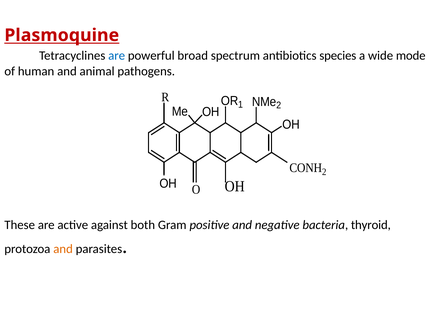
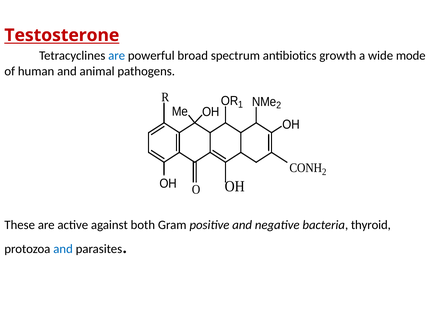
Plasmoquine: Plasmoquine -> Testosterone
species: species -> growth
and at (63, 248) colour: orange -> blue
